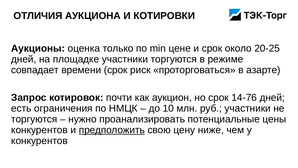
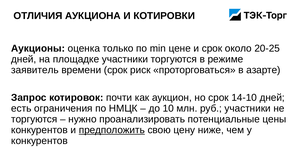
совпадает: совпадает -> заявитель
14-76: 14-76 -> 14-10
